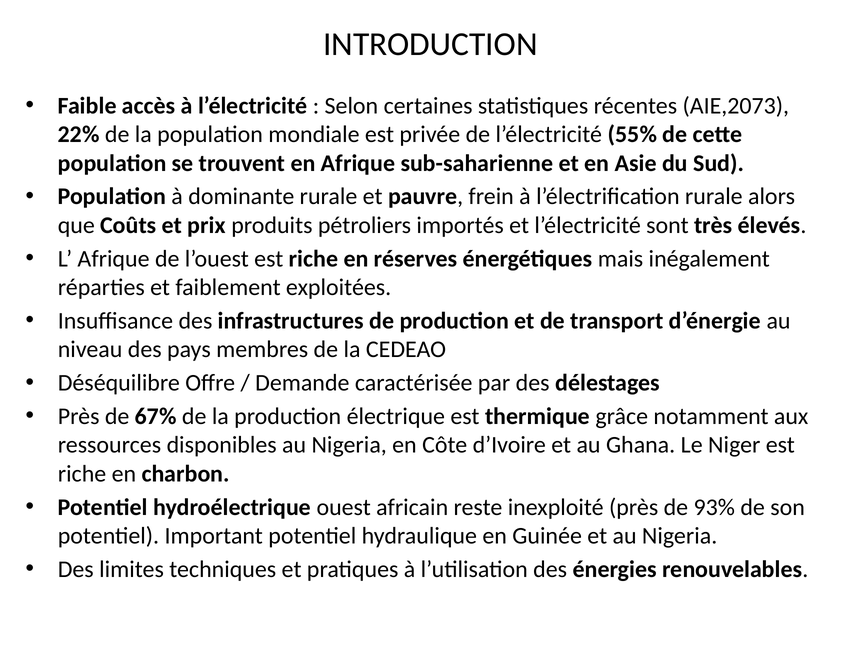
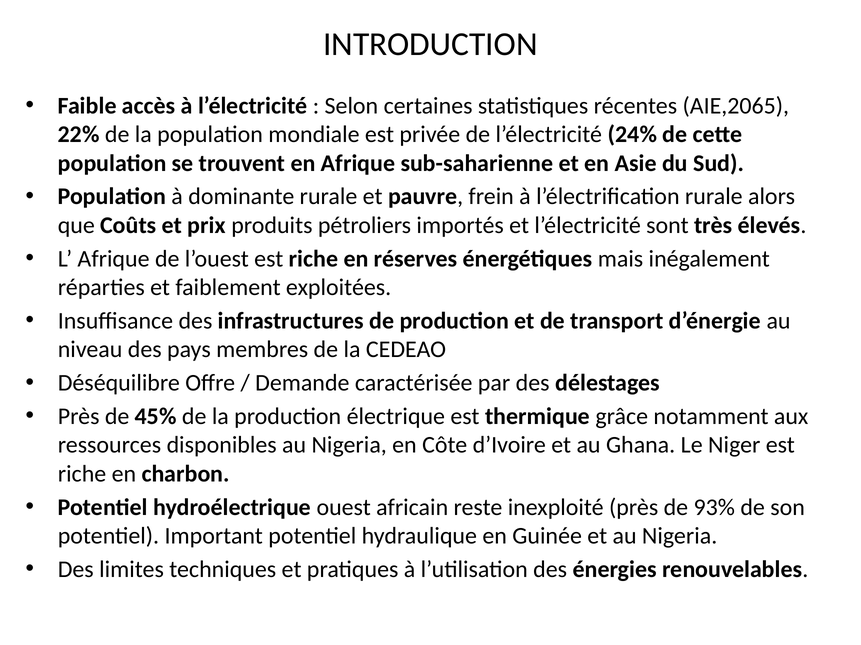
AIE,2073: AIE,2073 -> AIE,2065
55%: 55% -> 24%
67%: 67% -> 45%
